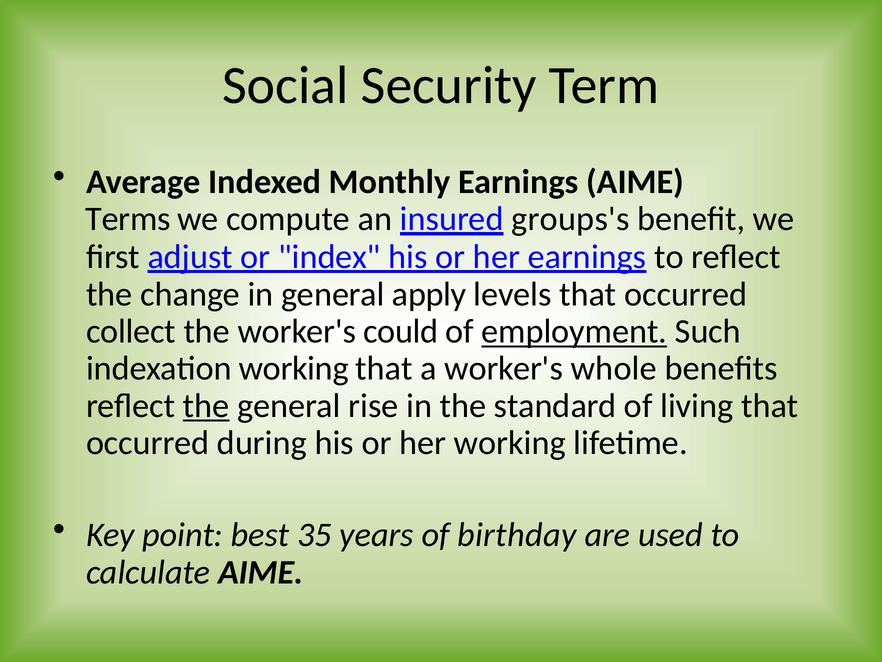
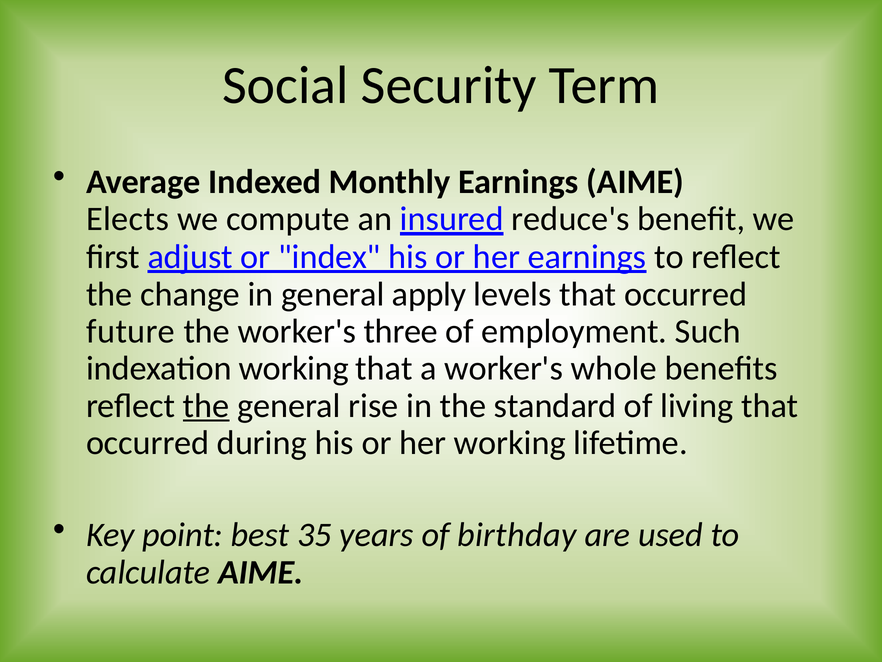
Terms: Terms -> Elects
groups's: groups's -> reduce's
collect: collect -> future
could: could -> three
employment underline: present -> none
